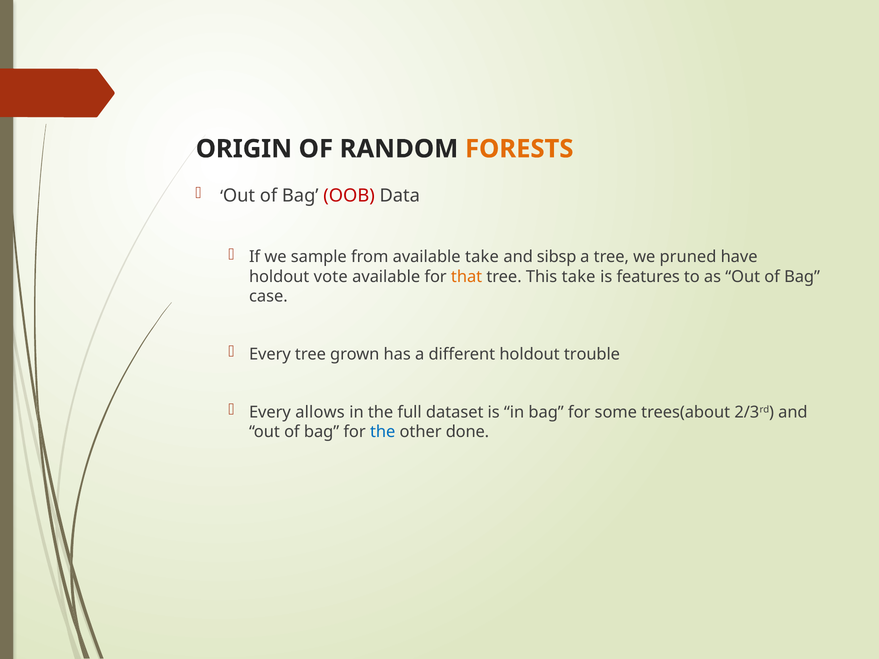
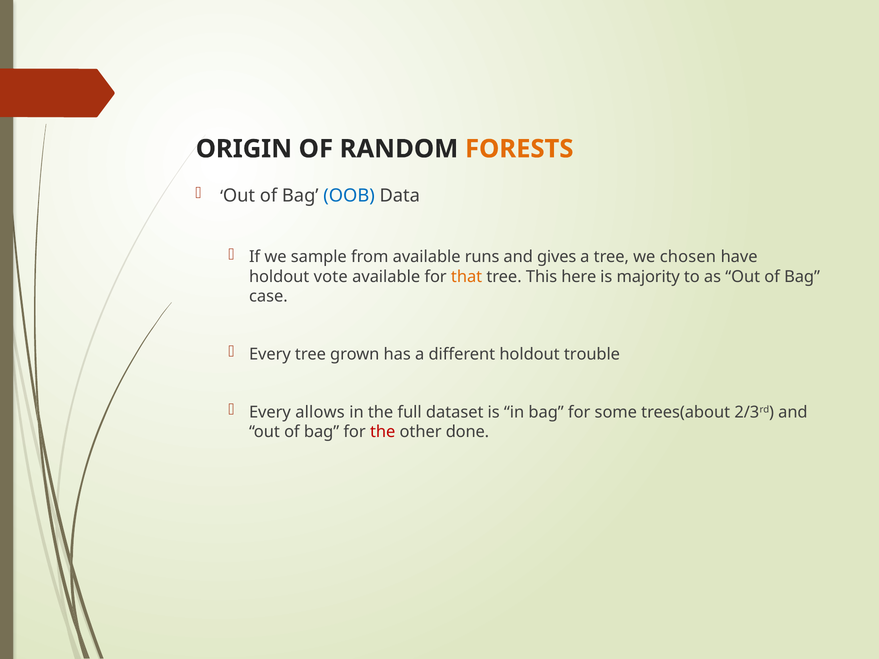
OOB colour: red -> blue
available take: take -> runs
sibsp: sibsp -> gives
pruned: pruned -> chosen
This take: take -> here
features: features -> majority
the at (383, 432) colour: blue -> red
